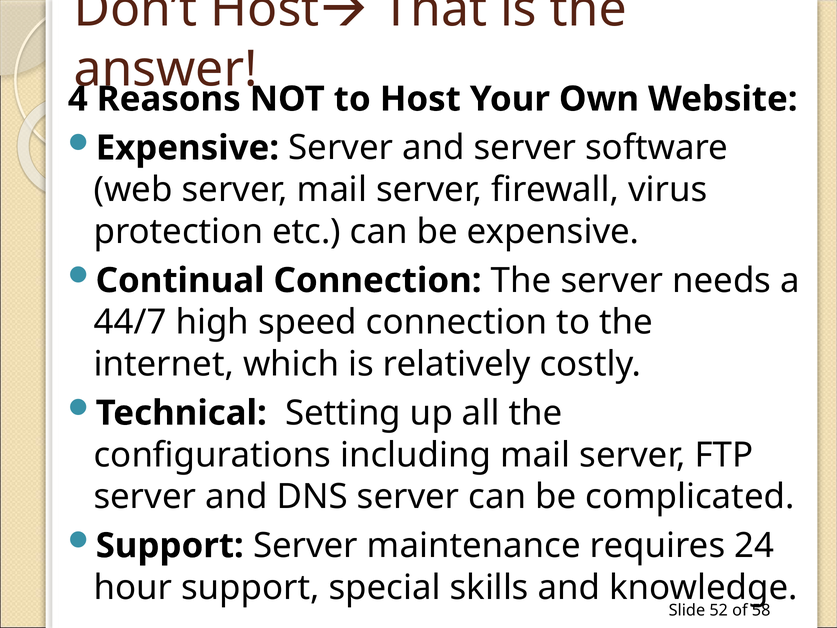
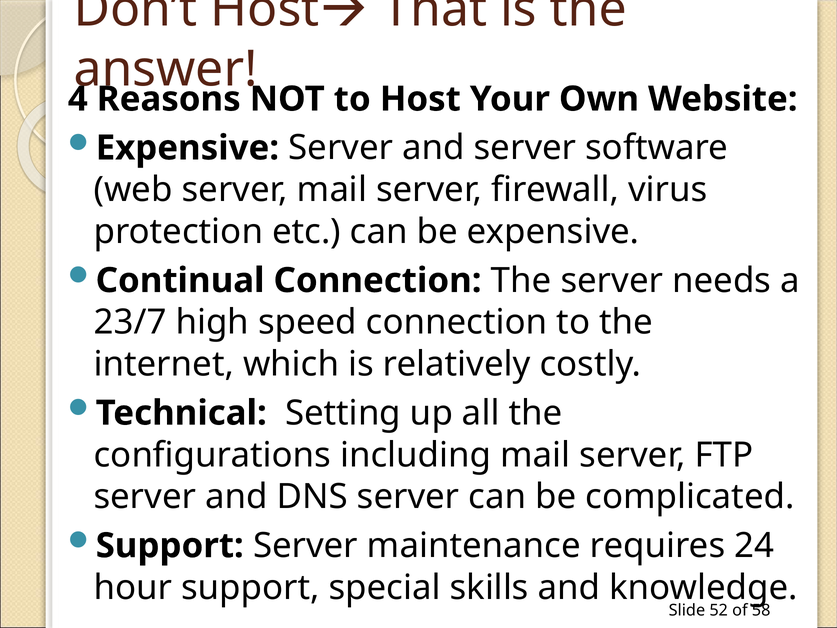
44/7: 44/7 -> 23/7
